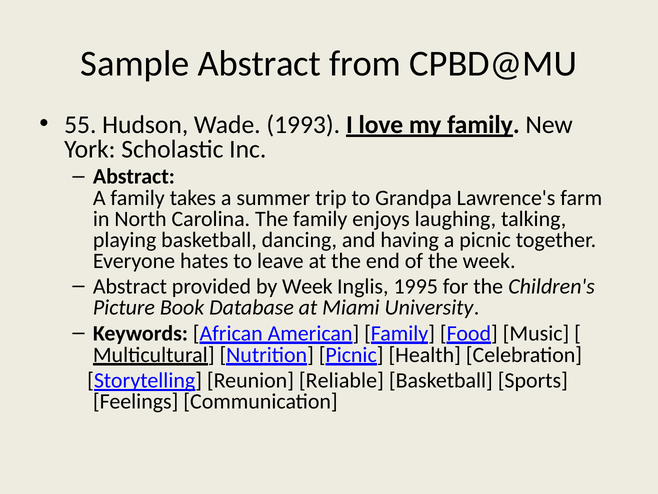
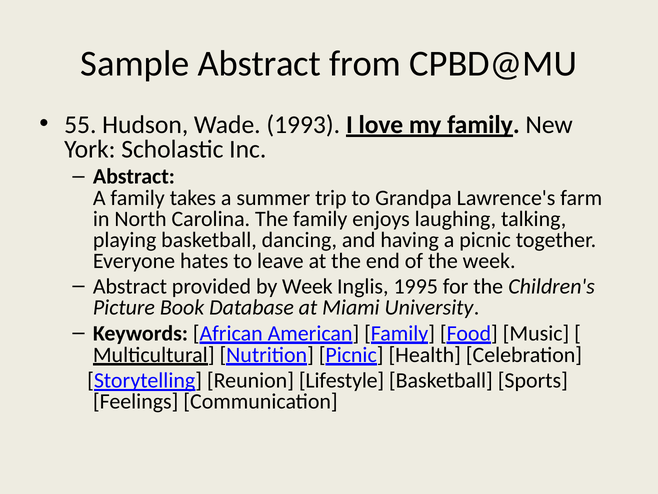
Reliable: Reliable -> Lifestyle
